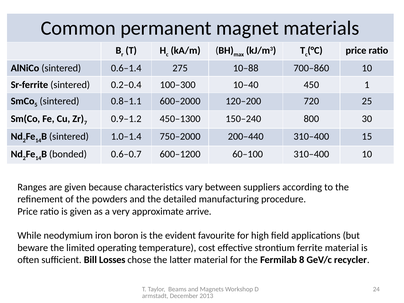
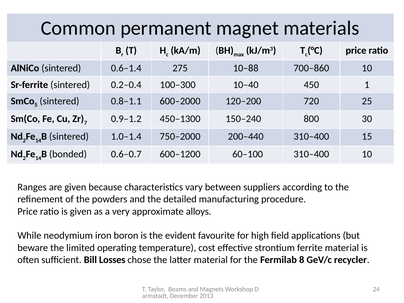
arrive: arrive -> alloys
